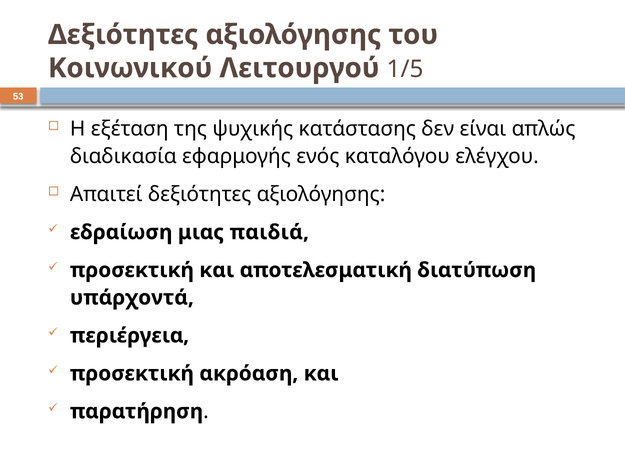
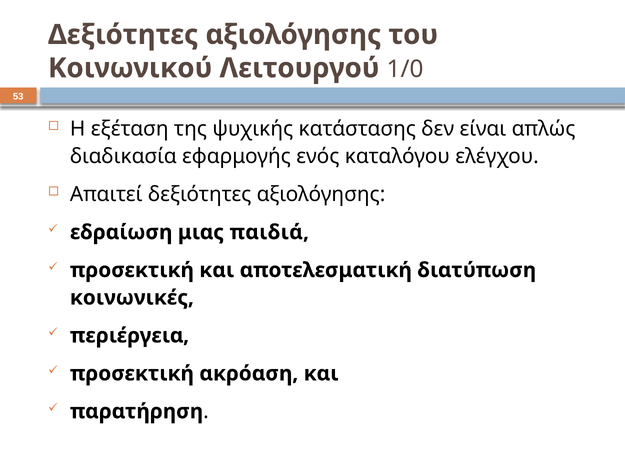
1/5: 1/5 -> 1/0
υπάρχοντά: υπάρχοντά -> κοινωνικές
